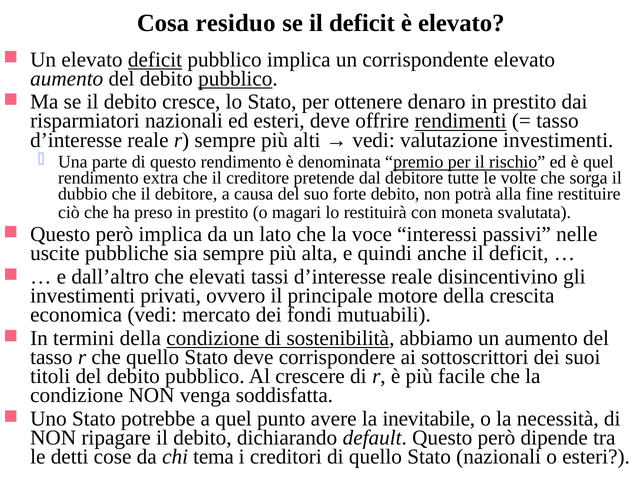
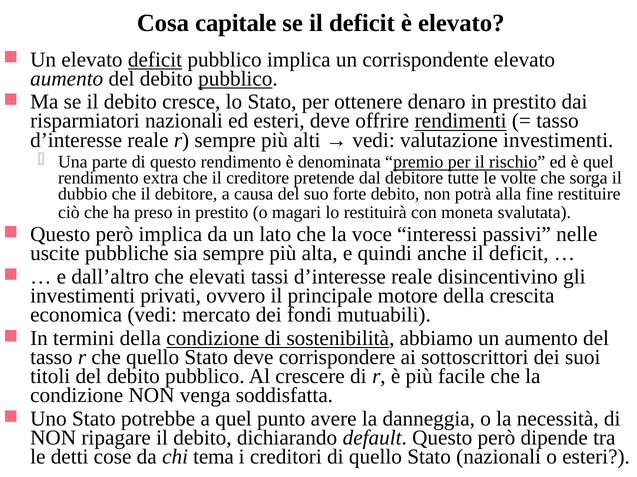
residuo: residuo -> capitale
inevitabile: inevitabile -> danneggia
